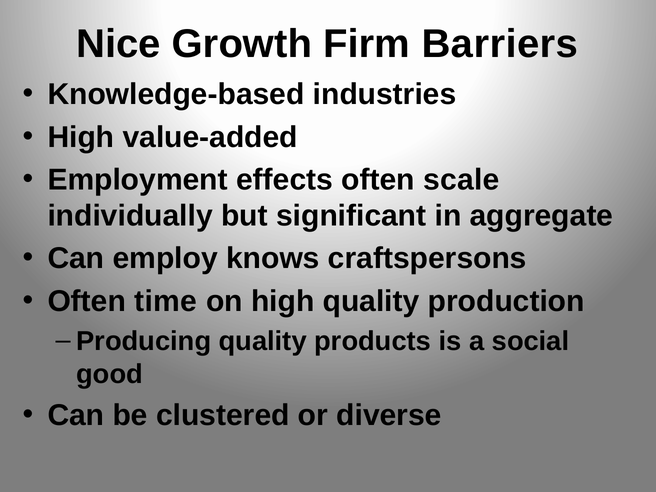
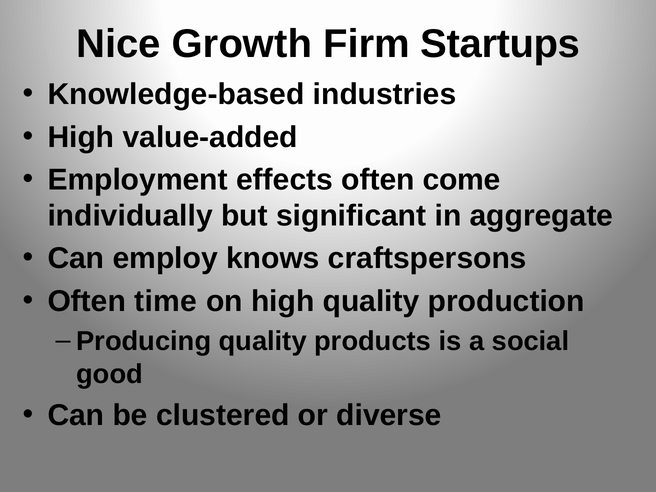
Barriers: Barriers -> Startups
scale: scale -> come
